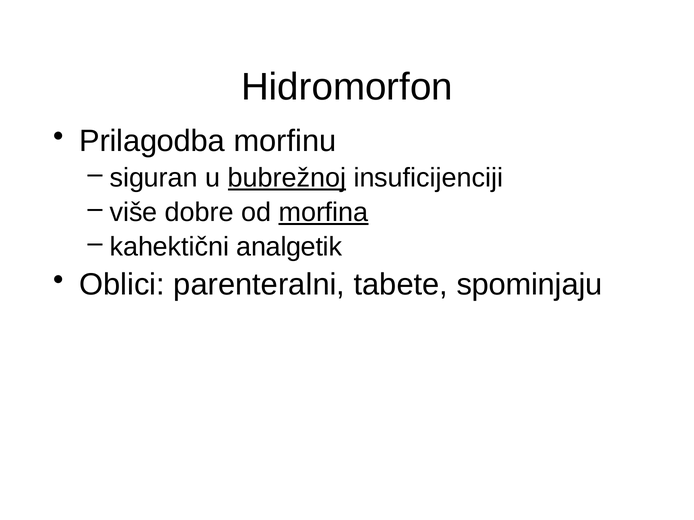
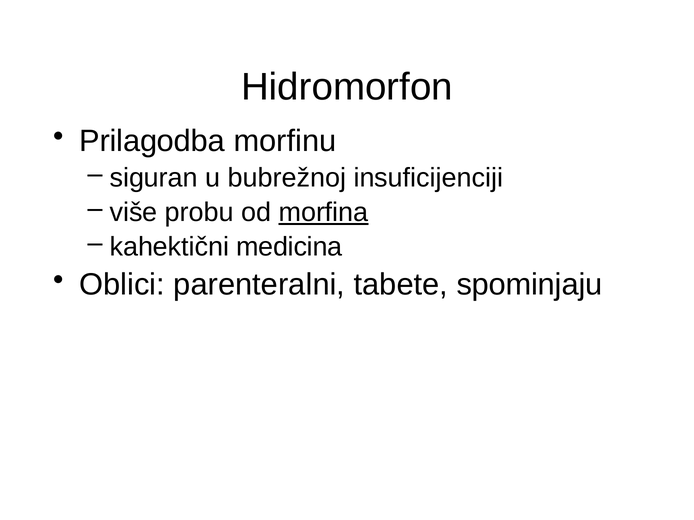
bubrežnoj underline: present -> none
dobre: dobre -> probu
analgetik: analgetik -> medicina
